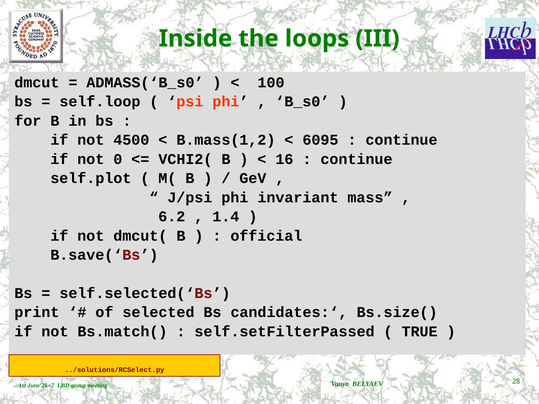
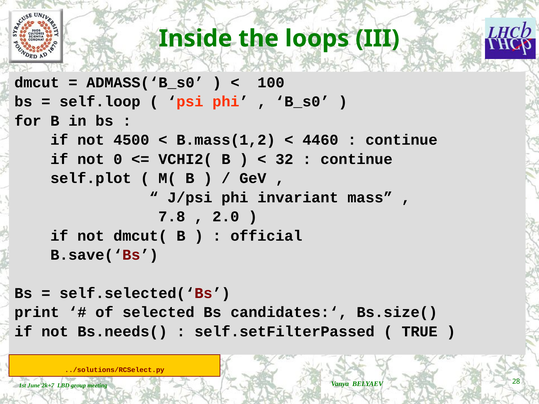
6095: 6095 -> 4460
16: 16 -> 32
6.2: 6.2 -> 7.8
1.4: 1.4 -> 2.0
Bs.match(: Bs.match( -> Bs.needs(
